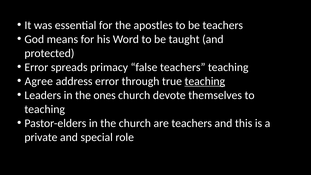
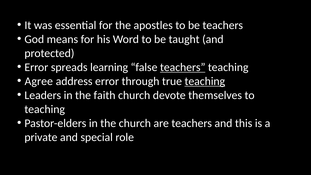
primacy: primacy -> learning
teachers at (183, 67) underline: none -> present
ones: ones -> faith
